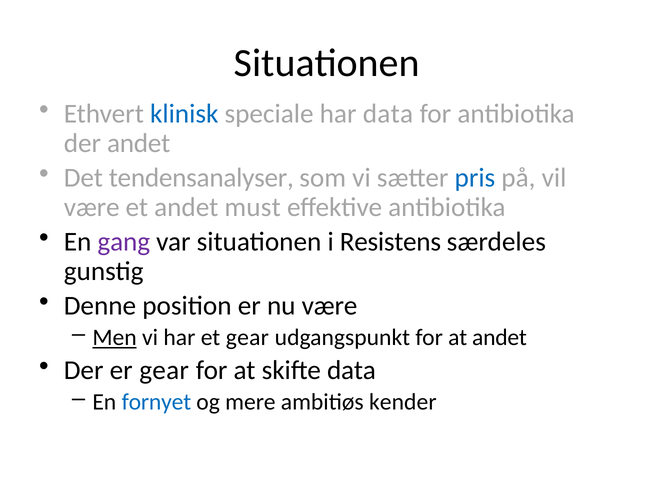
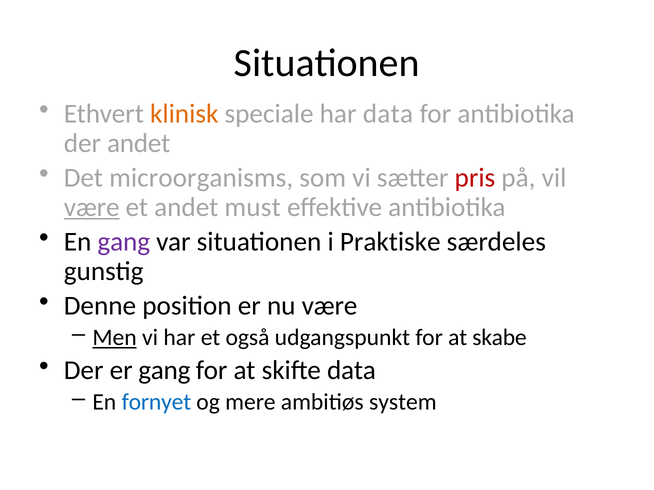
klinisk colour: blue -> orange
tendensanalyser: tendensanalyser -> microorganisms
pris colour: blue -> red
være at (92, 207) underline: none -> present
Resistens: Resistens -> Praktiske
et gear: gear -> også
at andet: andet -> skabe
er gear: gear -> gang
kender: kender -> system
